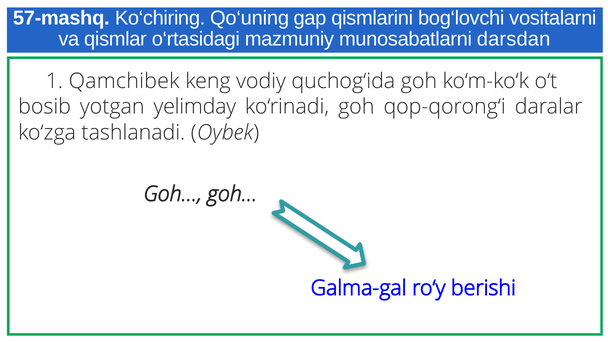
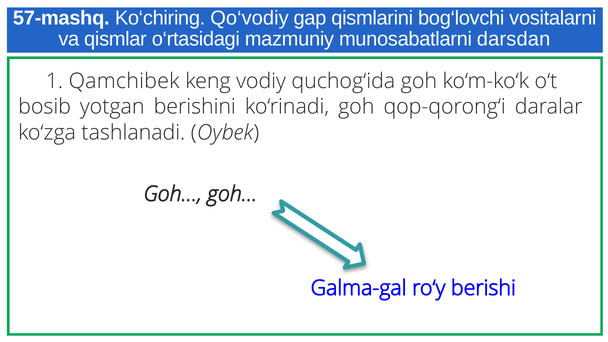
Qo‘uning: Qo‘uning -> Qo‘vodiy
yelimday: yelimday -> berishini
